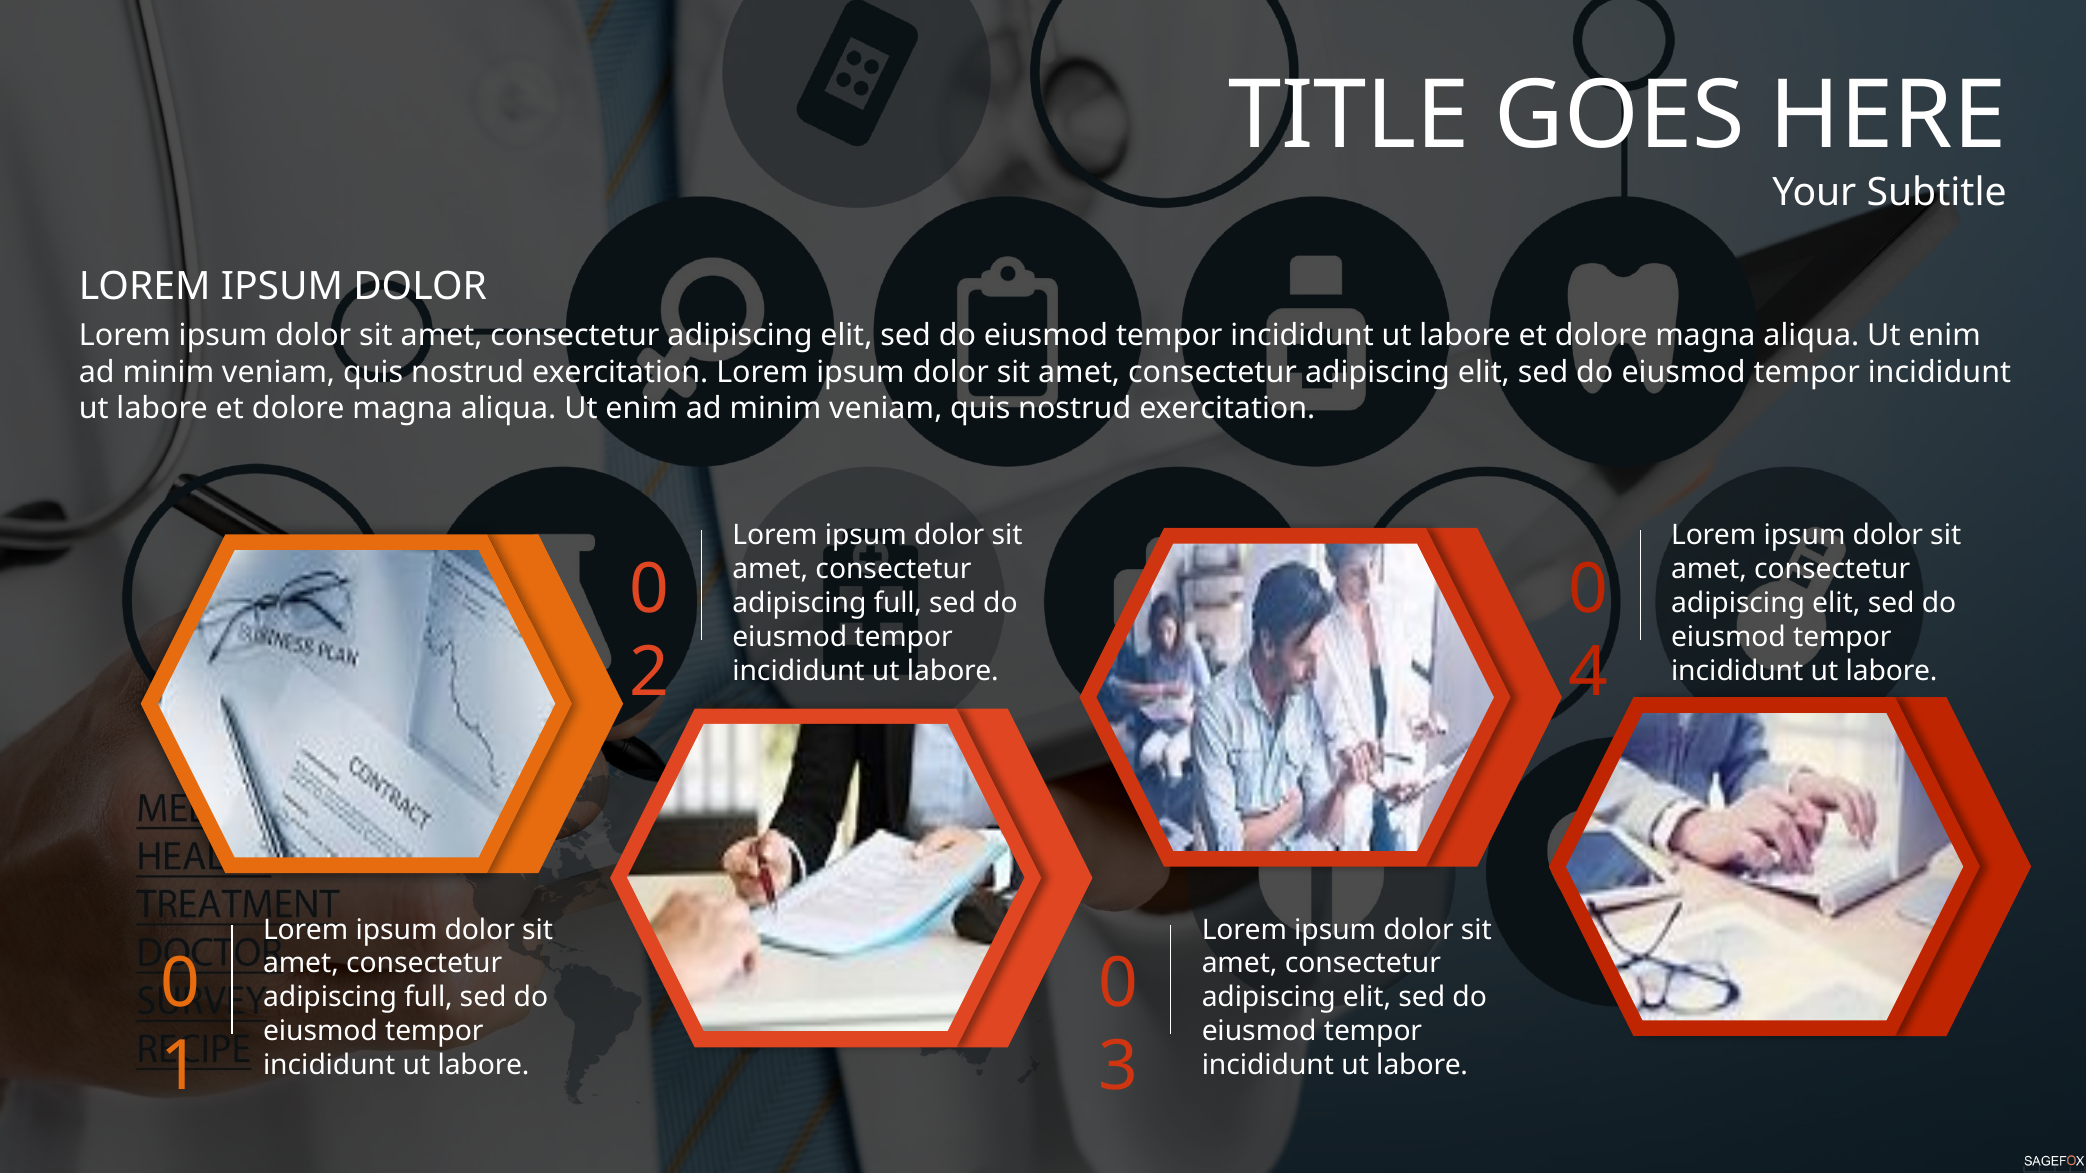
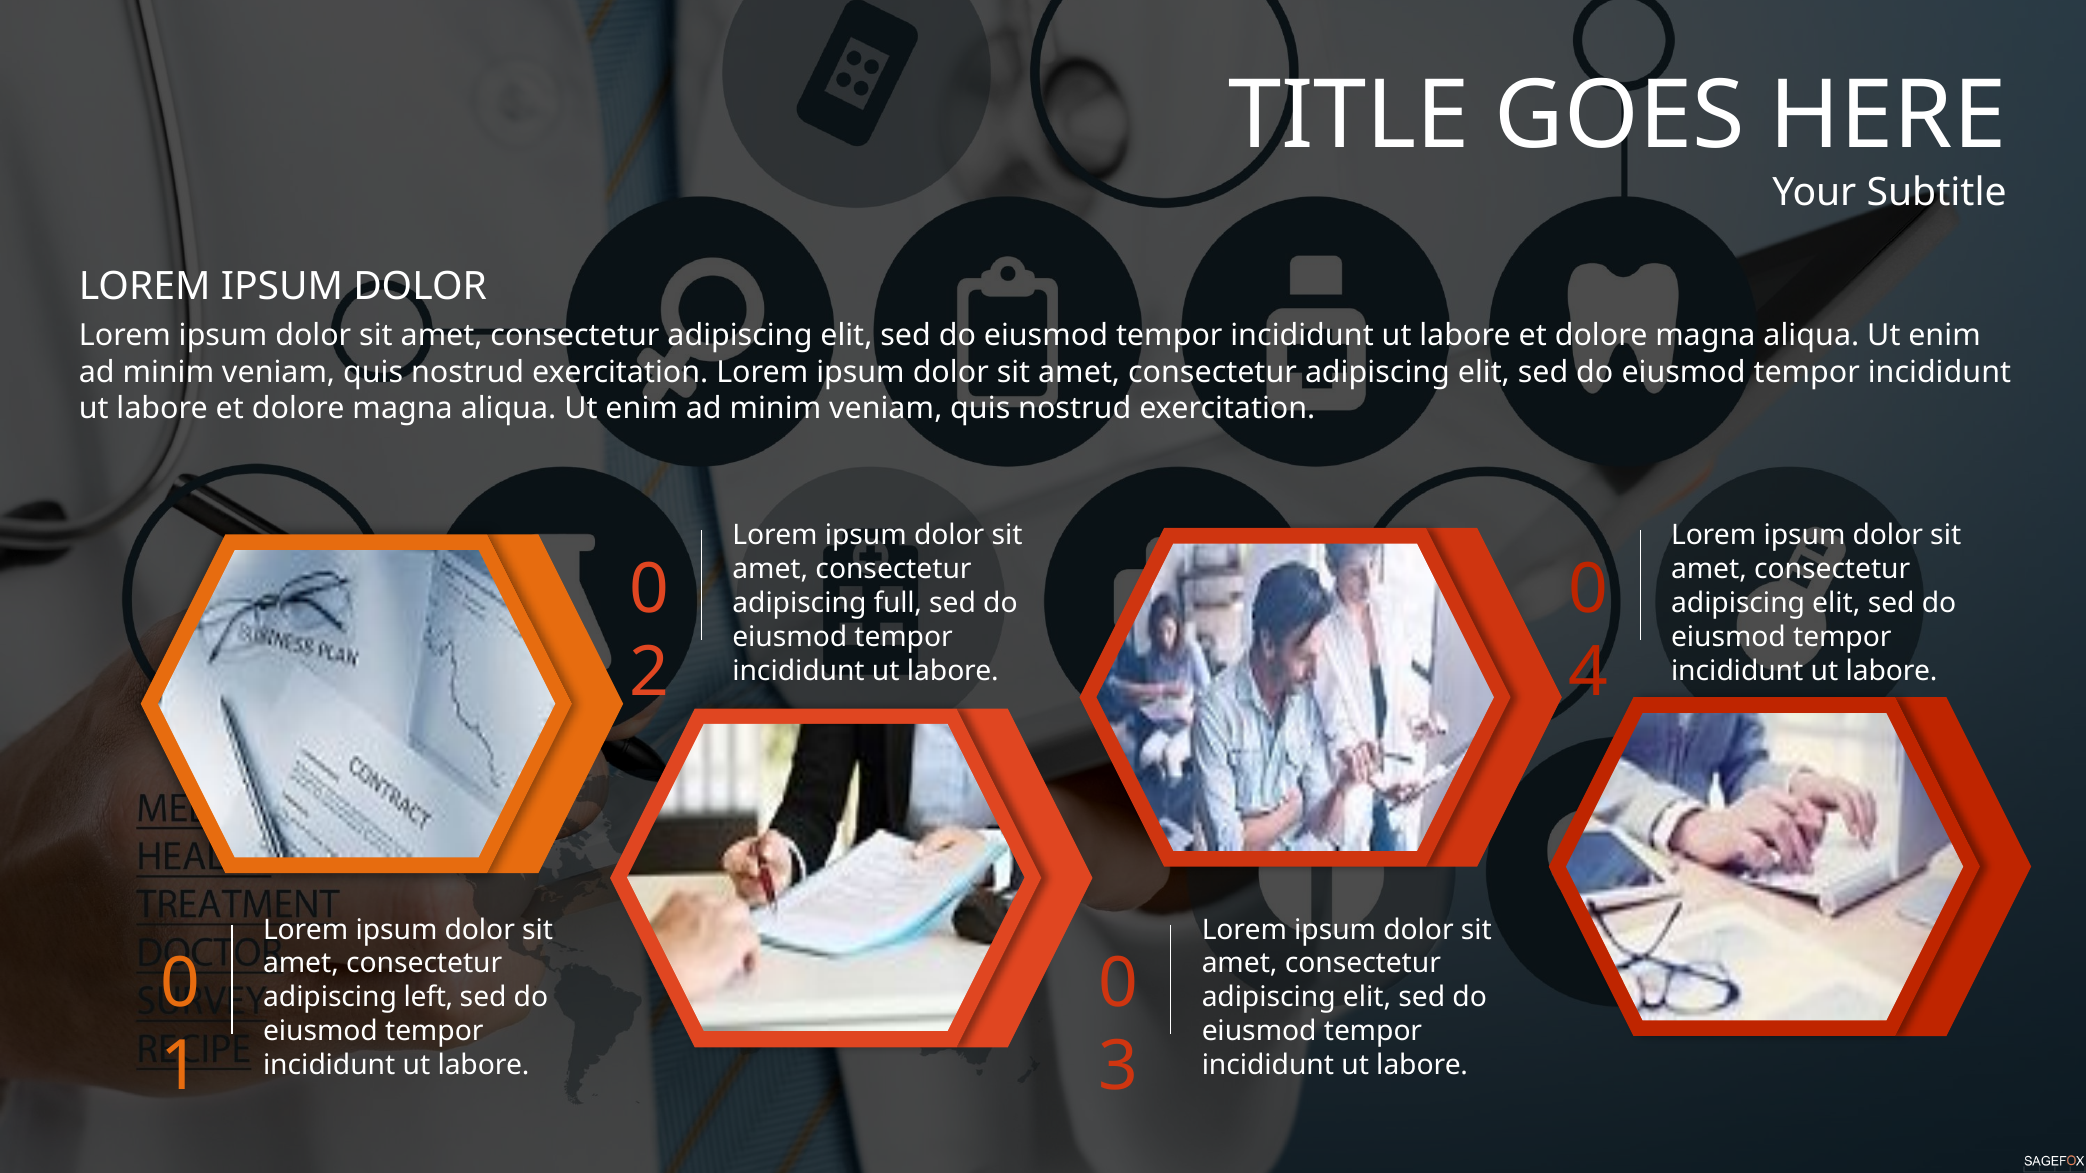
full at (428, 998): full -> left
